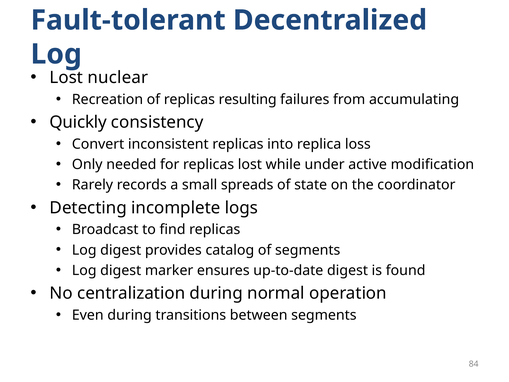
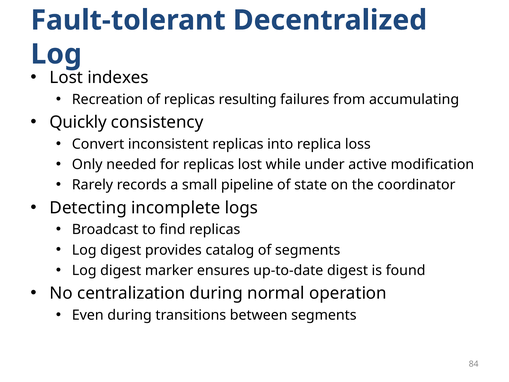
nuclear: nuclear -> indexes
spreads: spreads -> pipeline
